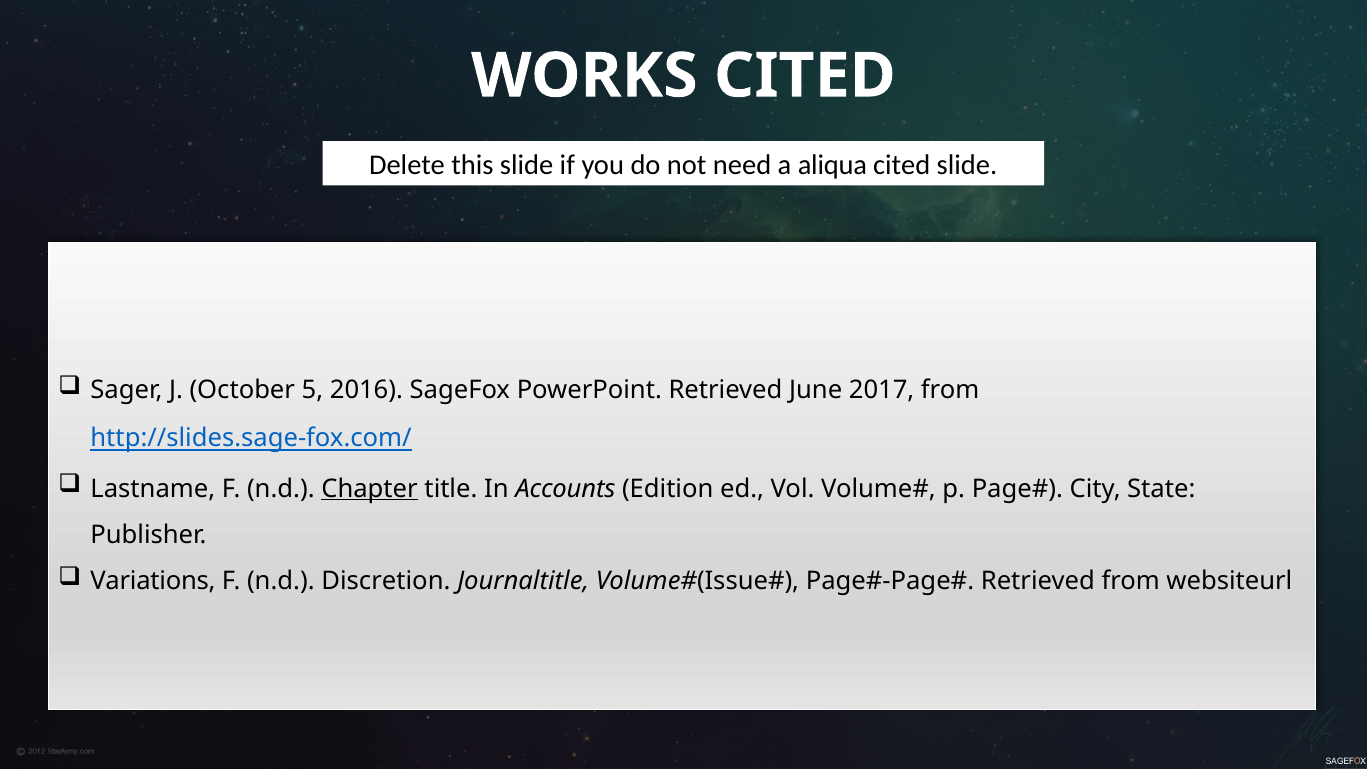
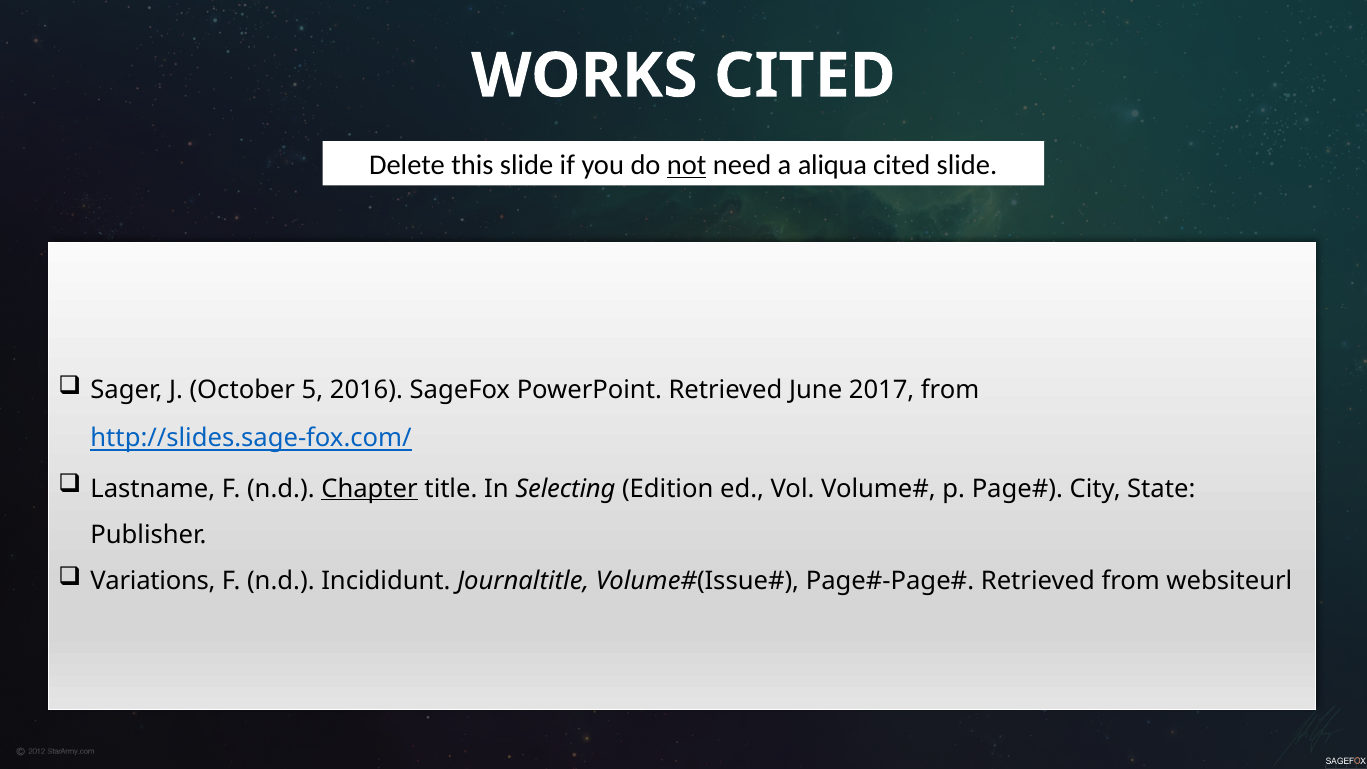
not underline: none -> present
Accounts: Accounts -> Selecting
Discretion: Discretion -> Incididunt
